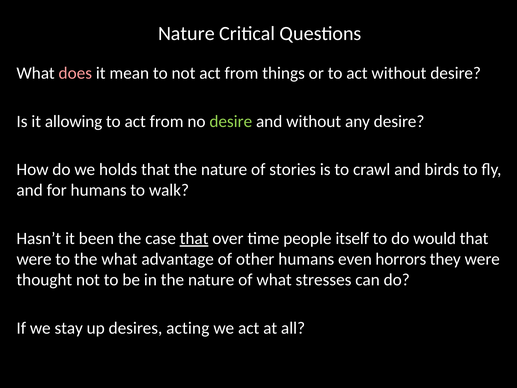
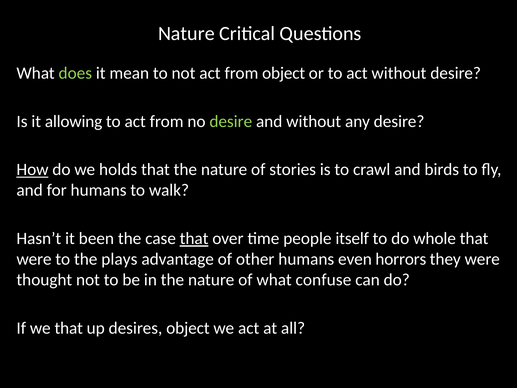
does colour: pink -> light green
from things: things -> object
How underline: none -> present
would: would -> whole
the what: what -> plays
stresses: stresses -> confuse
we stay: stay -> that
desires acting: acting -> object
